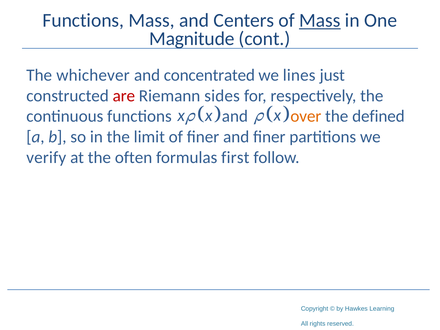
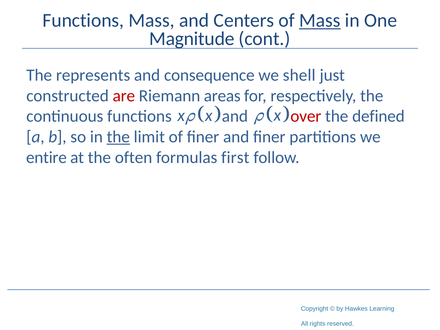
whichever: whichever -> represents
concentrated: concentrated -> consequence
lines: lines -> shell
sides: sides -> areas
over colour: orange -> red
the at (118, 137) underline: none -> present
verify: verify -> entire
